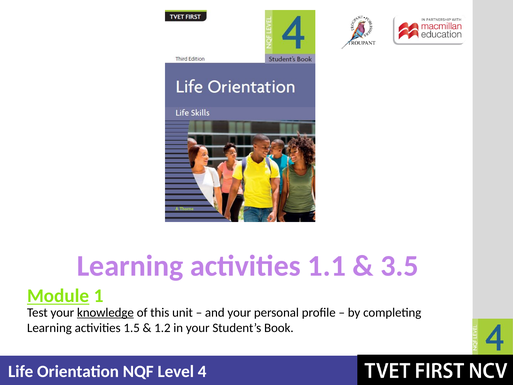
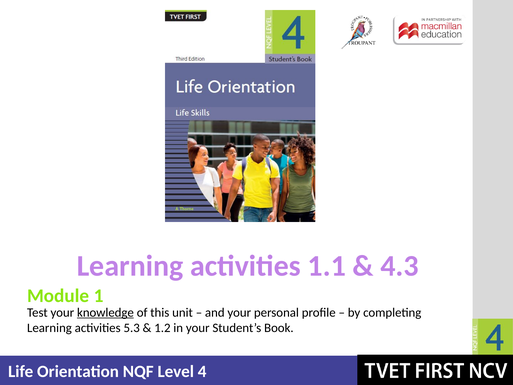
3.5: 3.5 -> 4.3
Module underline: present -> none
1.5: 1.5 -> 5.3
